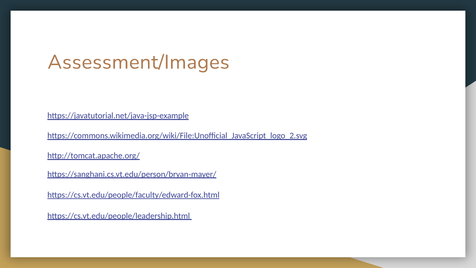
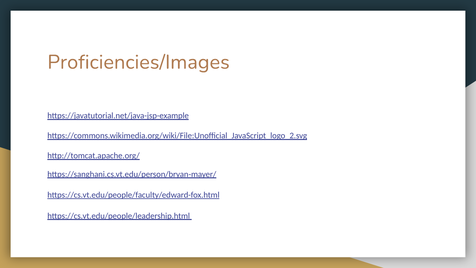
Assessment/Images: Assessment/Images -> Proficiencies/Images
